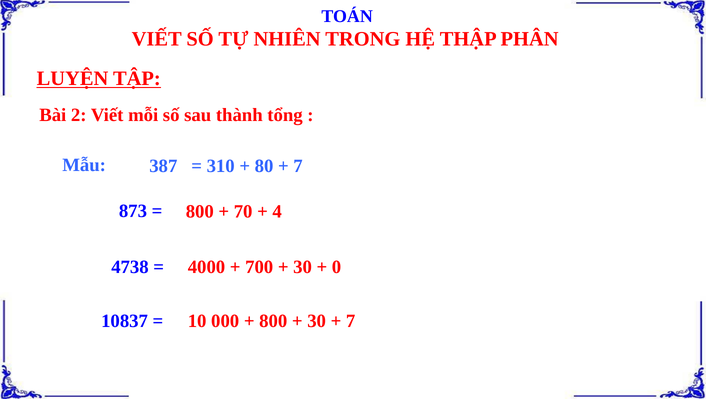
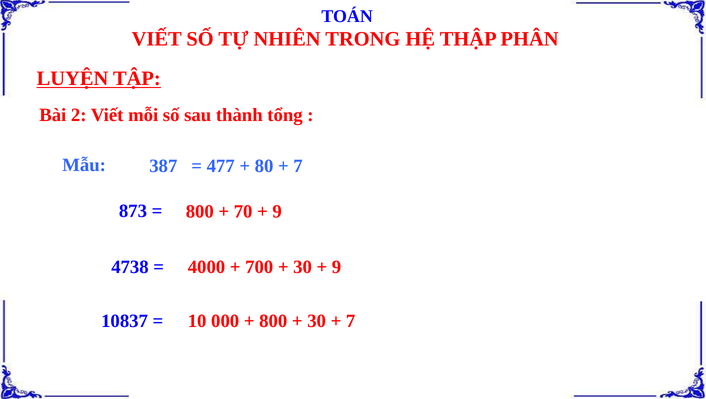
310: 310 -> 477
4 at (277, 212): 4 -> 9
0 at (337, 267): 0 -> 9
